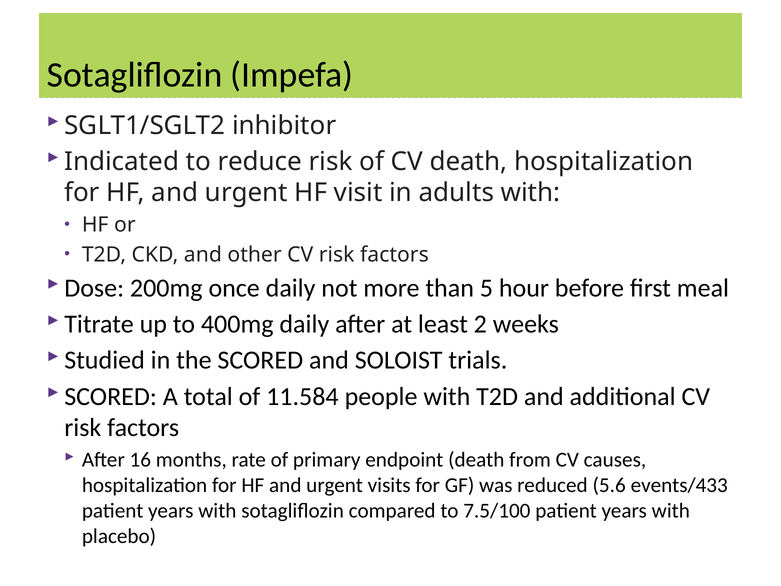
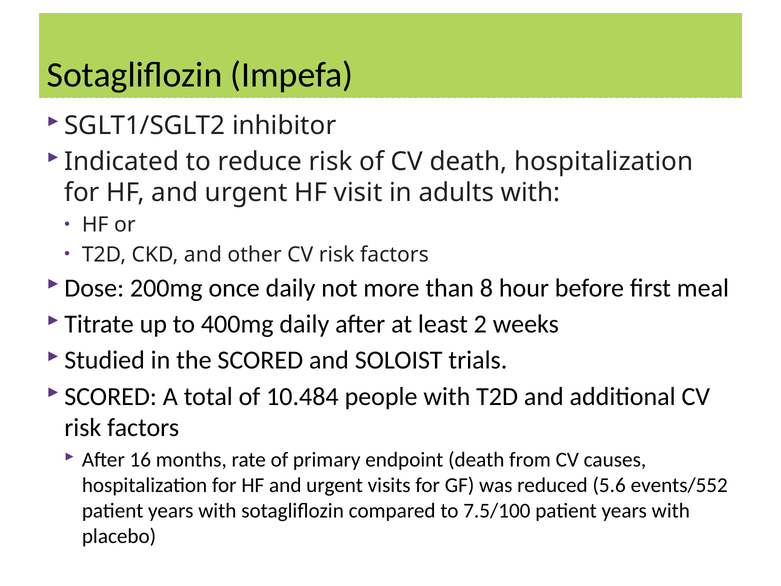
5: 5 -> 8
11.584: 11.584 -> 10.484
events/433: events/433 -> events/552
